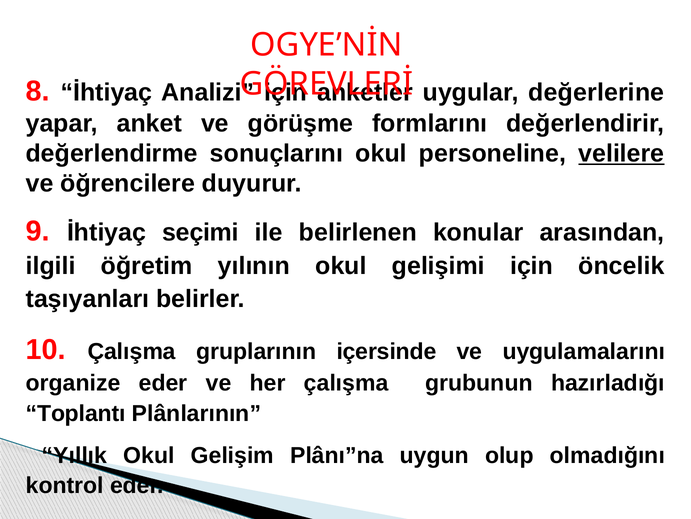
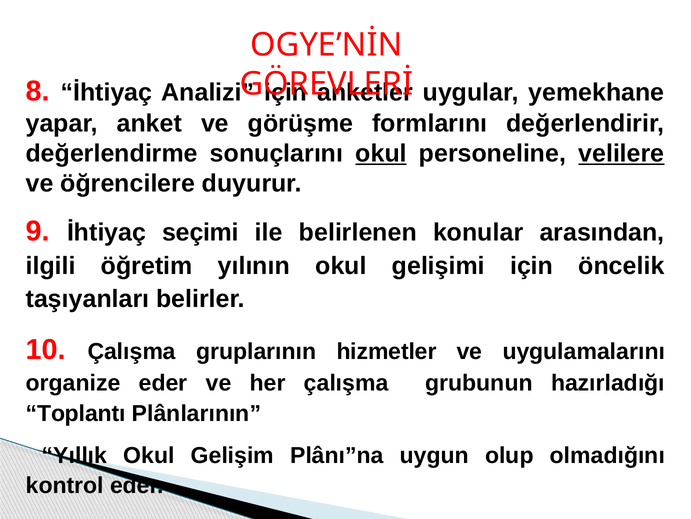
değerlerine: değerlerine -> yemekhane
okul at (381, 153) underline: none -> present
içersinde: içersinde -> hizmetler
